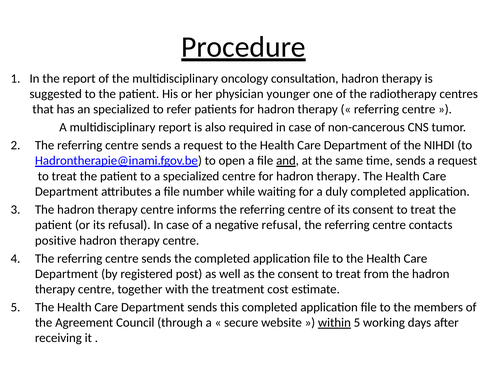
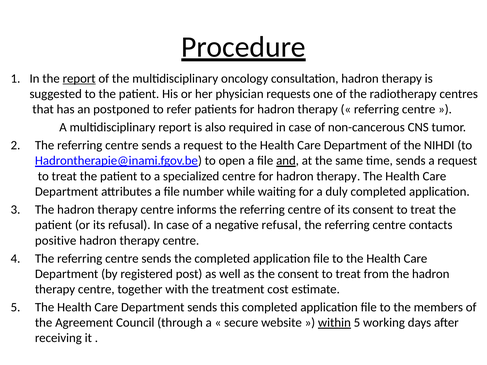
report at (79, 79) underline: none -> present
younger: younger -> requests
an specialized: specialized -> postponed
